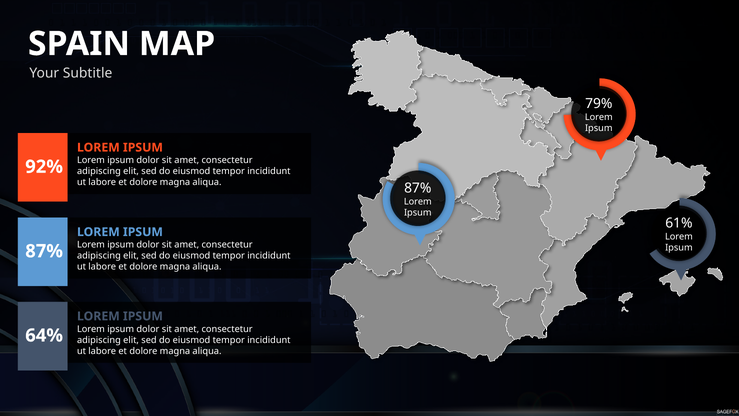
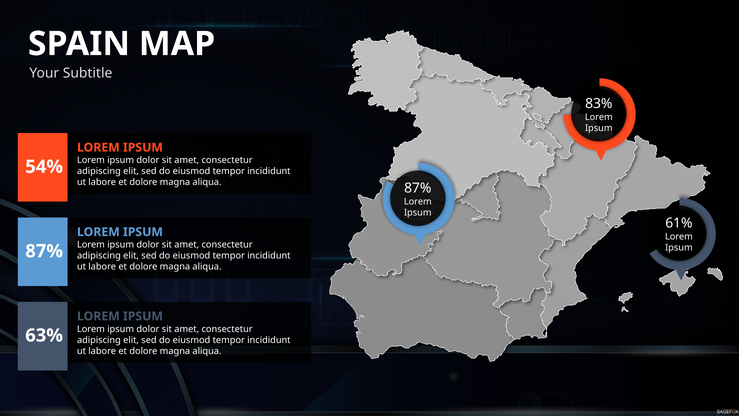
79%: 79% -> 83%
92%: 92% -> 54%
64%: 64% -> 63%
